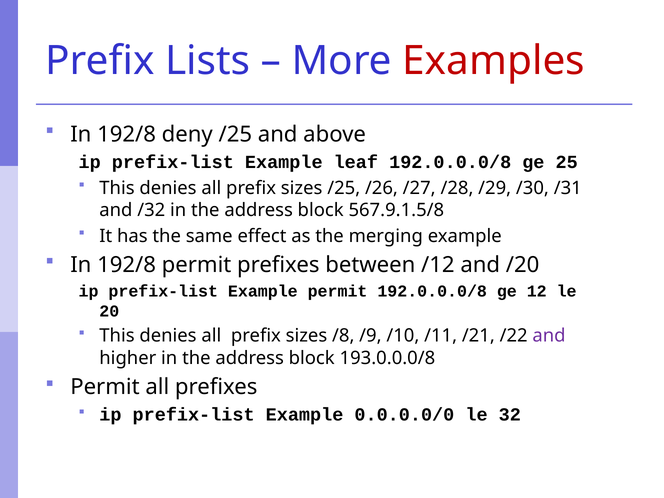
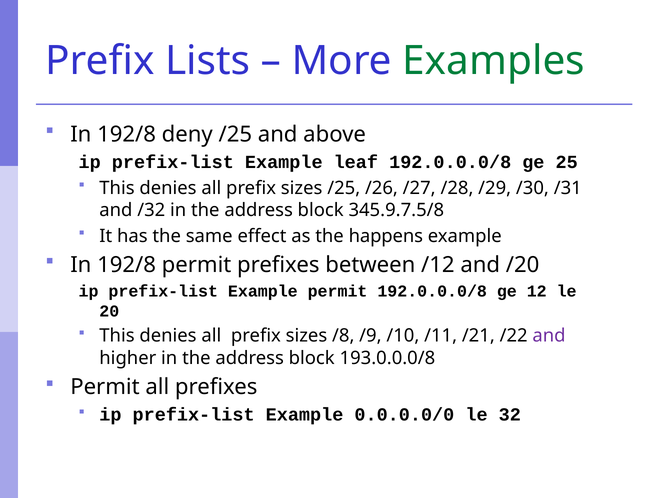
Examples colour: red -> green
567.9.1.5/8: 567.9.1.5/8 -> 345.9.7.5/8
merging: merging -> happens
